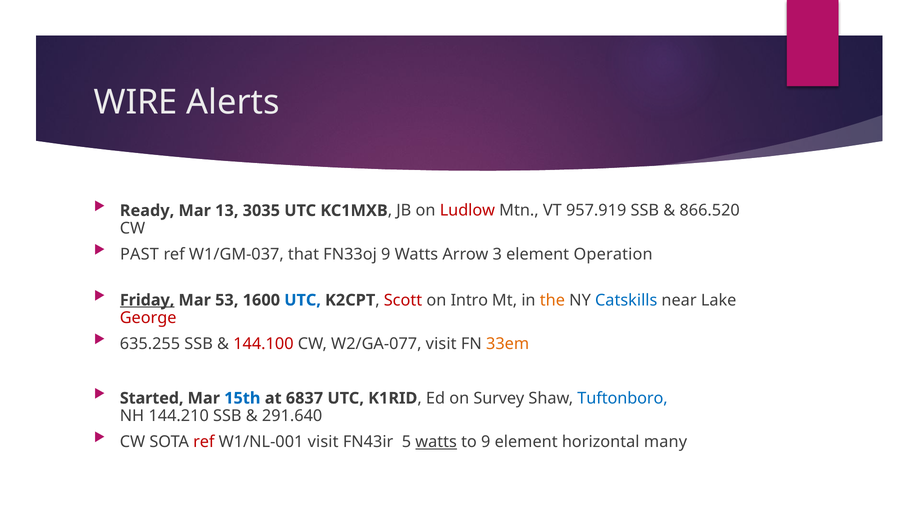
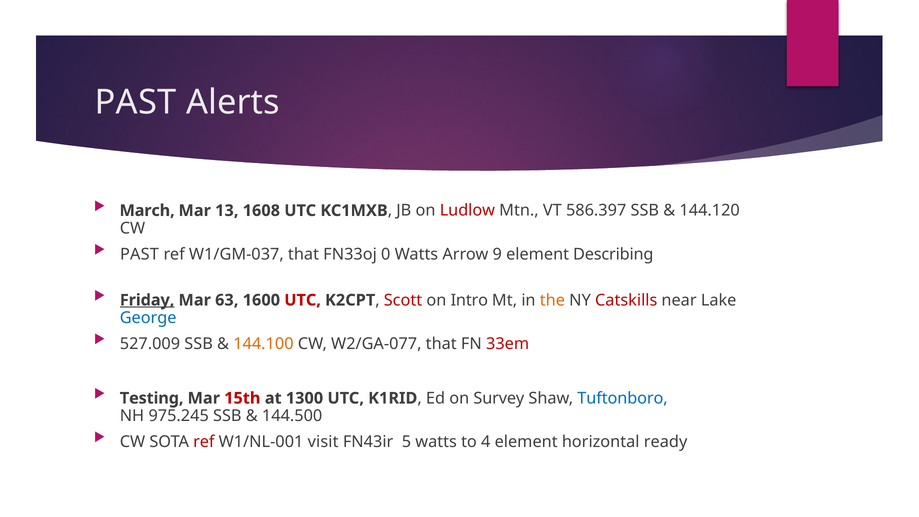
WIRE at (136, 102): WIRE -> PAST
Ready: Ready -> March
3035: 3035 -> 1608
957.919: 957.919 -> 586.397
866.520: 866.520 -> 144.120
FN33oj 9: 9 -> 0
3: 3 -> 9
Operation: Operation -> Describing
53: 53 -> 63
UTC at (303, 300) colour: blue -> red
Catskills colour: blue -> red
George colour: red -> blue
635.255: 635.255 -> 527.009
144.100 colour: red -> orange
W2/GA-077 visit: visit -> that
33em colour: orange -> red
Started: Started -> Testing
15th colour: blue -> red
6837: 6837 -> 1300
144.210: 144.210 -> 975.245
291.640: 291.640 -> 144.500
watts at (436, 442) underline: present -> none
to 9: 9 -> 4
many: many -> ready
